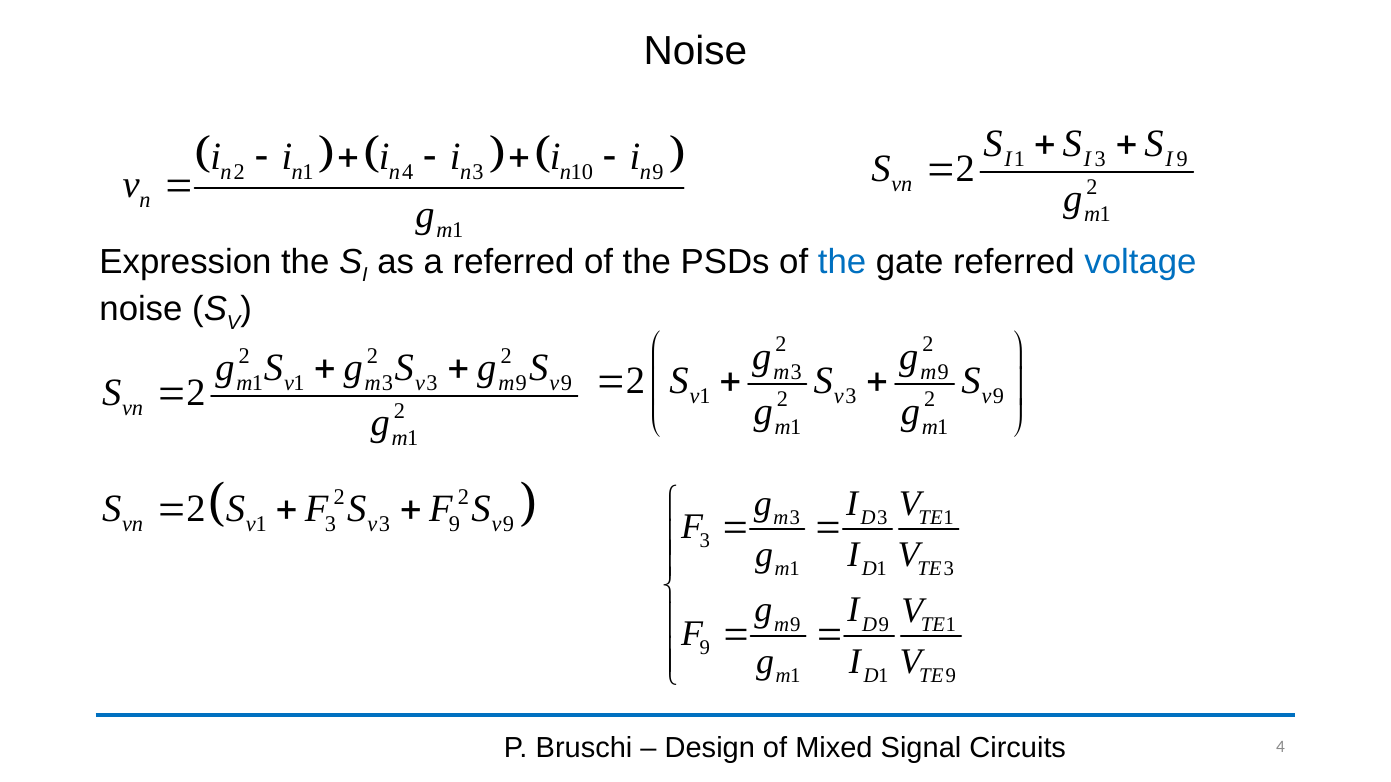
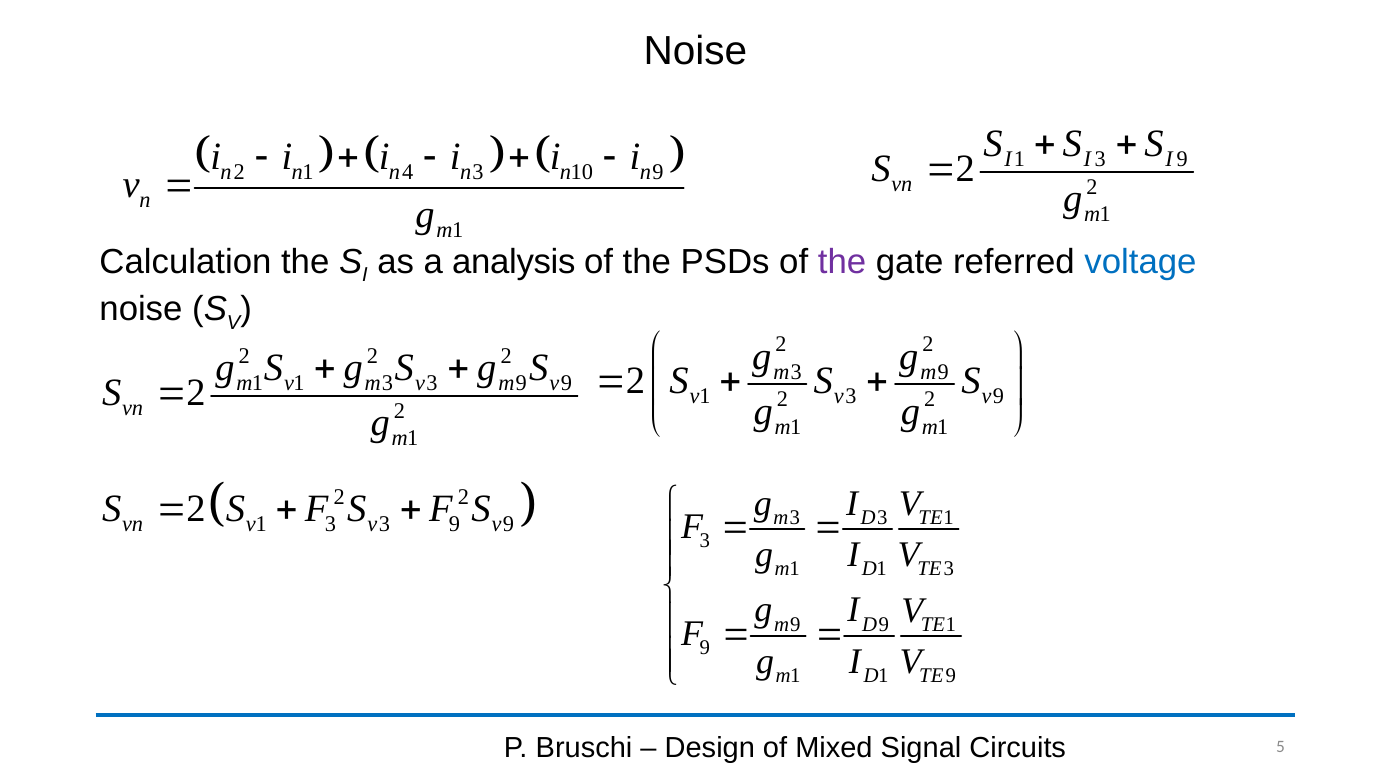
Expression: Expression -> Calculation
a referred: referred -> analysis
the at (842, 262) colour: blue -> purple
Circuits 4: 4 -> 5
